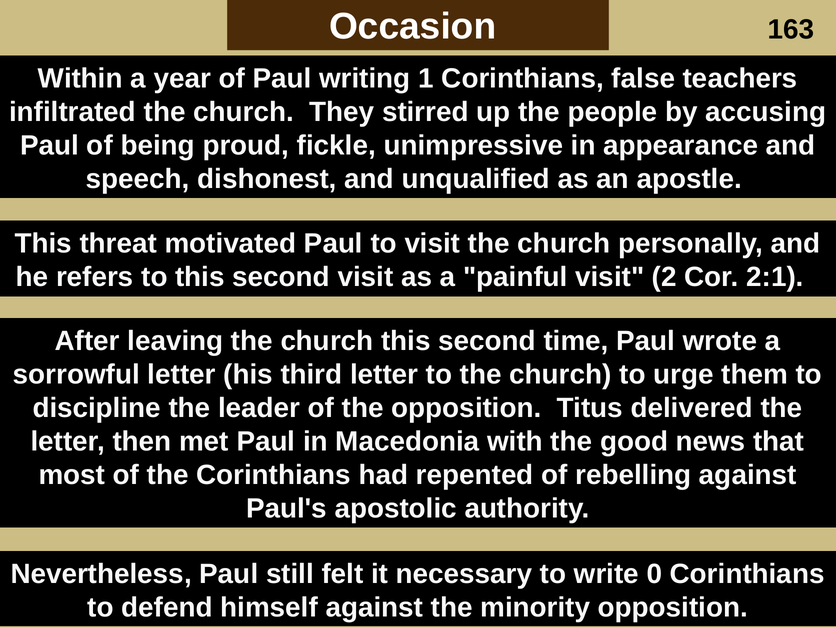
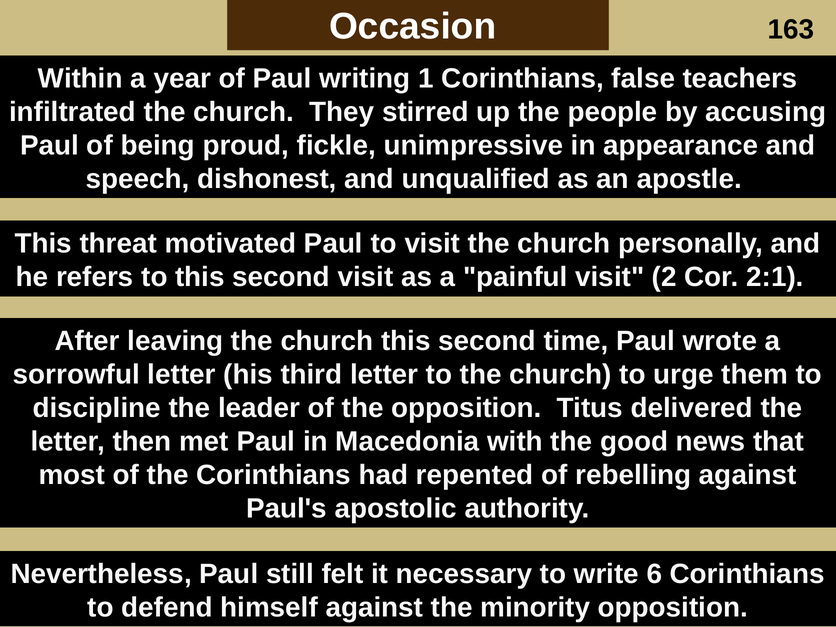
0: 0 -> 6
